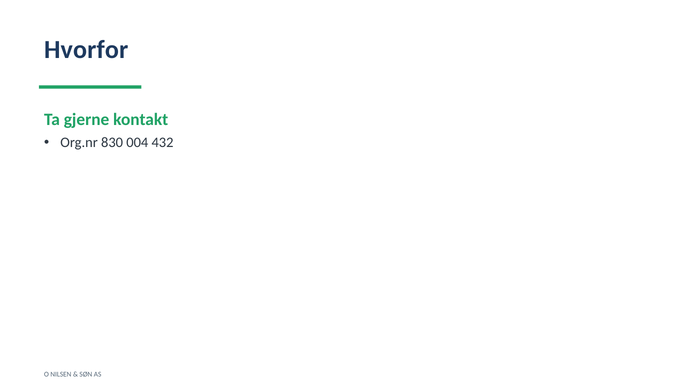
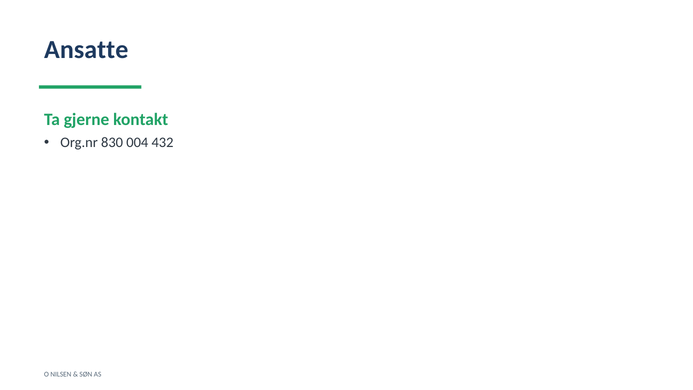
Hvorfor: Hvorfor -> Ansatte
